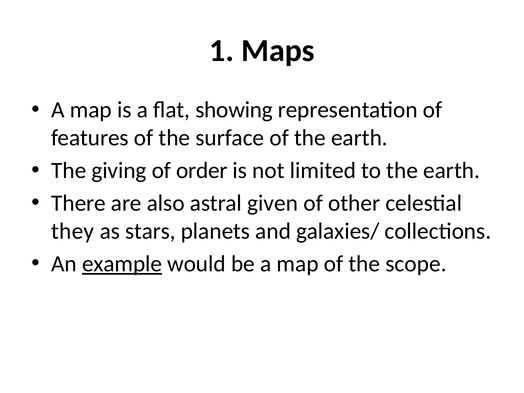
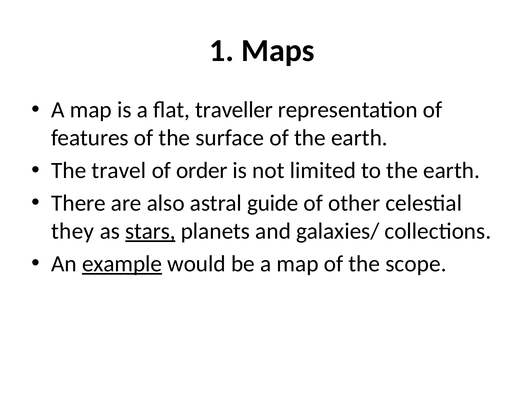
showing: showing -> traveller
giving: giving -> travel
given: given -> guide
stars underline: none -> present
